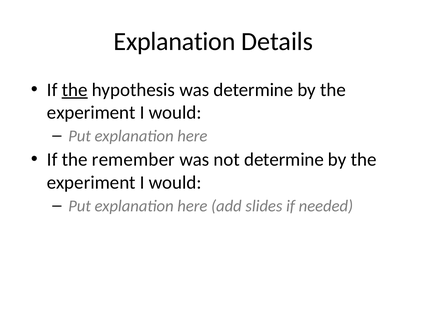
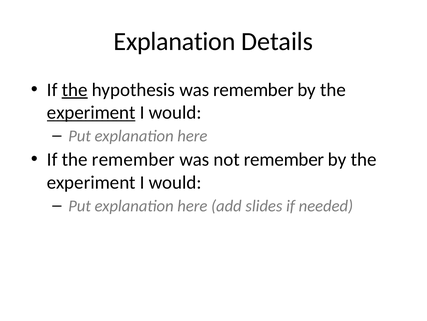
was determine: determine -> remember
experiment at (91, 112) underline: none -> present
not determine: determine -> remember
